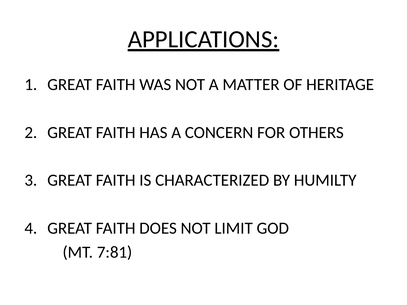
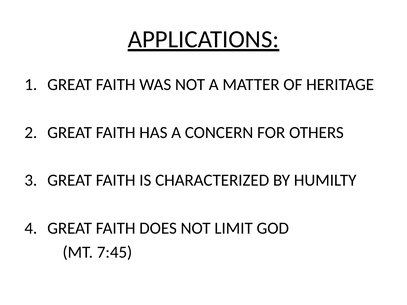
7:81: 7:81 -> 7:45
